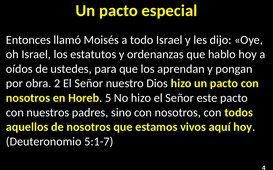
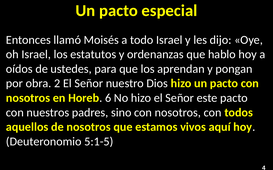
5: 5 -> 6
5:1-7: 5:1-7 -> 5:1-5
